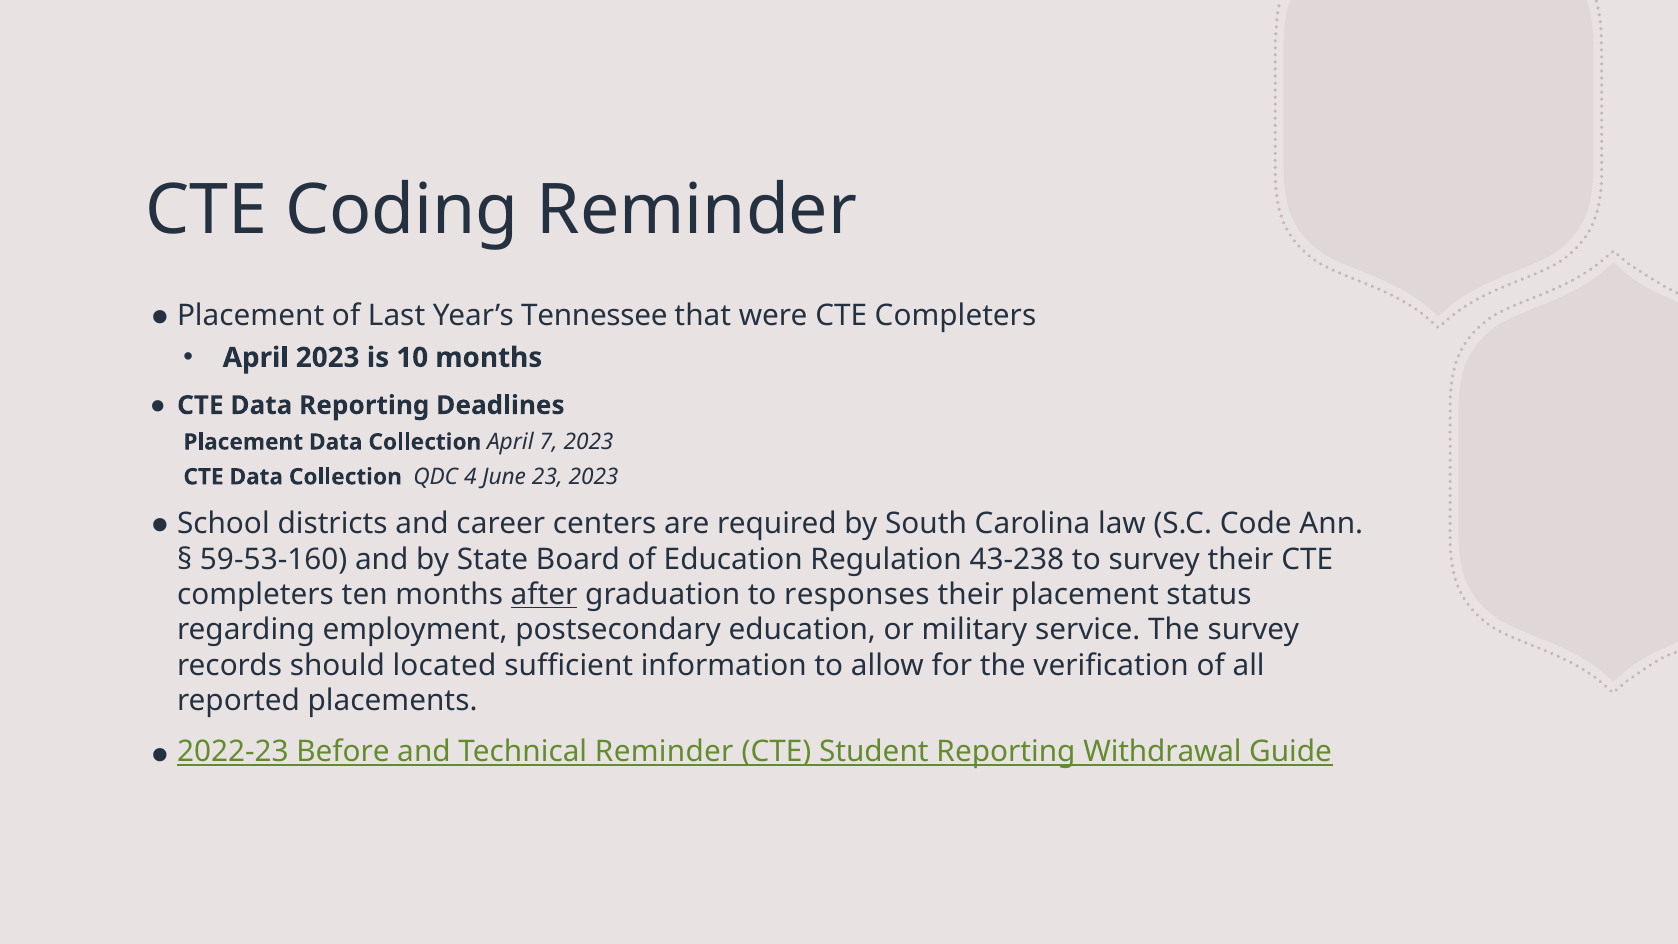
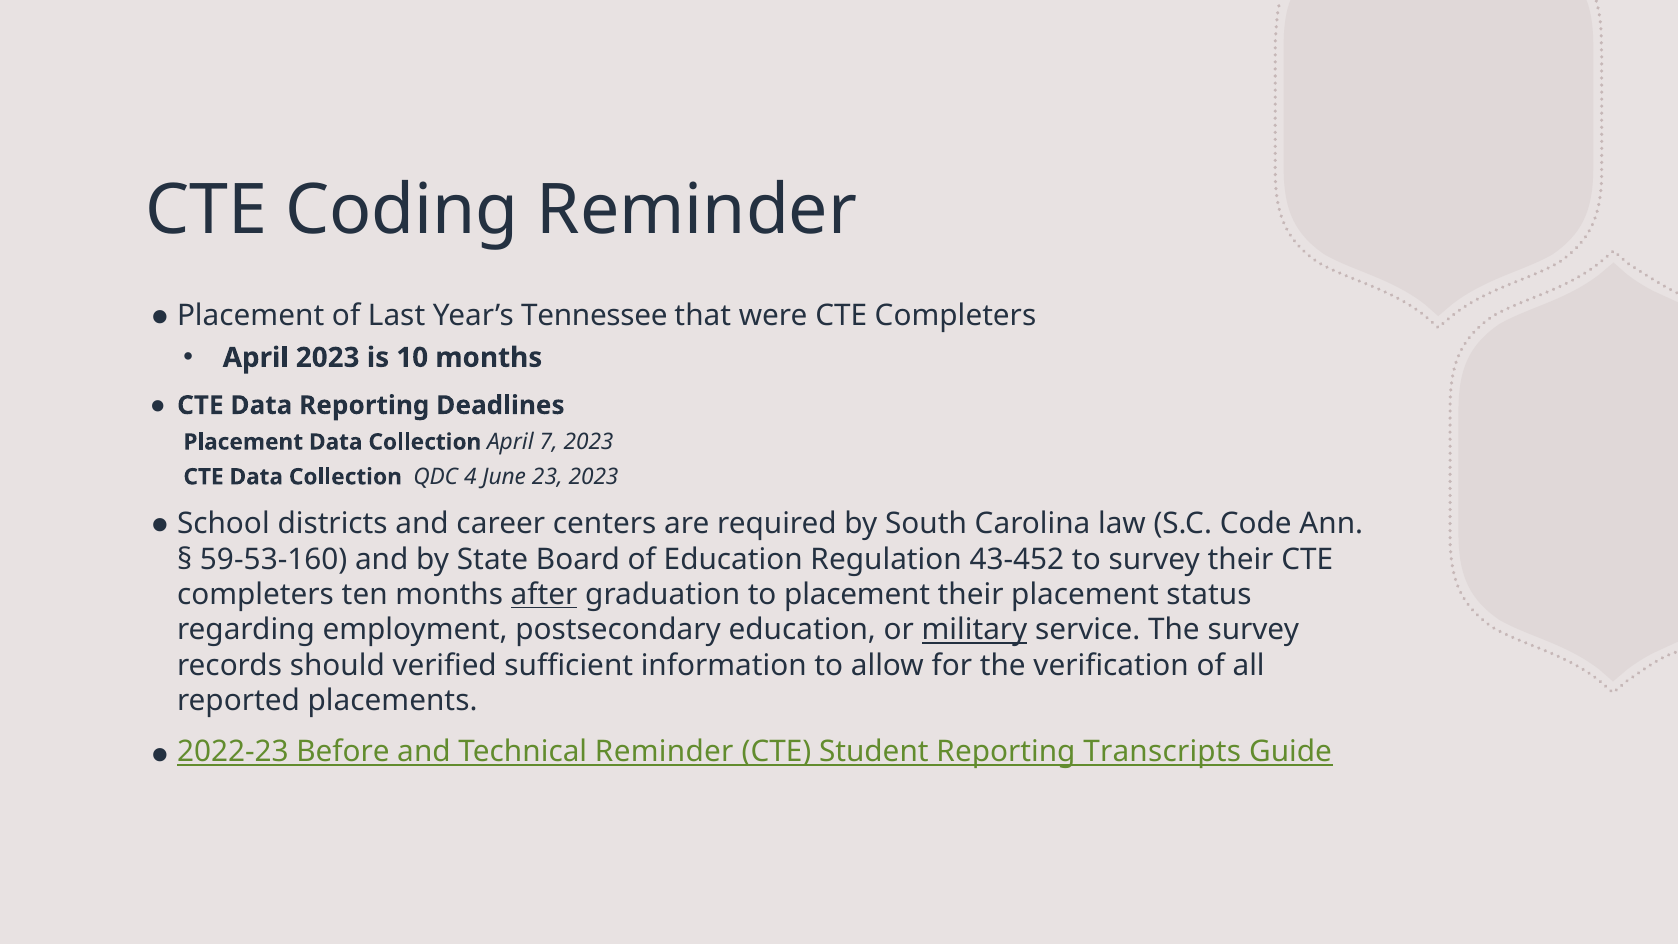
43-238: 43-238 -> 43-452
to responses: responses -> placement
military underline: none -> present
located: located -> verified
Withdrawal: Withdrawal -> Transcripts
